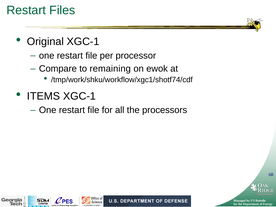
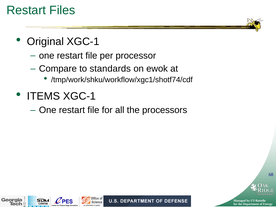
remaining: remaining -> standards
